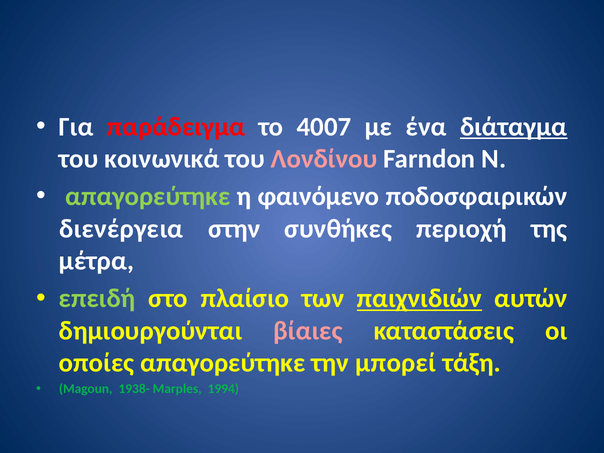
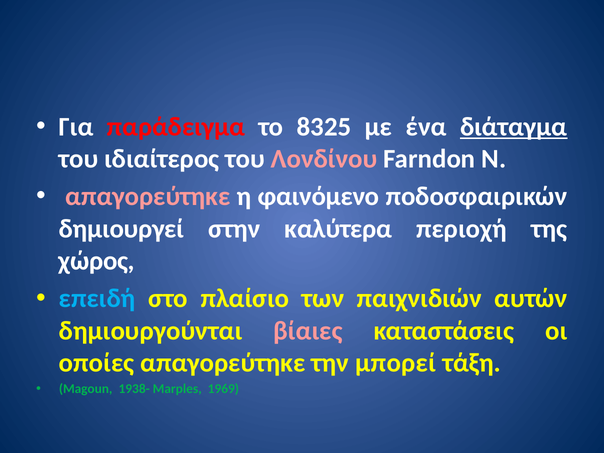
4007: 4007 -> 8325
κοινωνικά: κοινωνικά -> ιδιαίτερος
απαγορεύτηκε at (148, 197) colour: light green -> pink
διενέργεια: διενέργεια -> δημιουργεί
συνθήκες: συνθήκες -> καλύτερα
μέτρα: μέτρα -> χώρος
επειδή colour: light green -> light blue
παιχνιδιών underline: present -> none
1994: 1994 -> 1969
